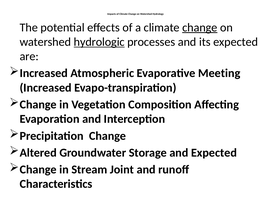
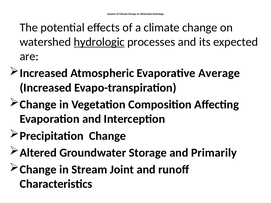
change at (200, 27) underline: present -> none
Meeting: Meeting -> Average
and Expected: Expected -> Primarily
